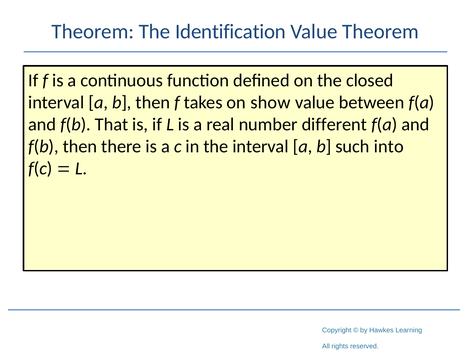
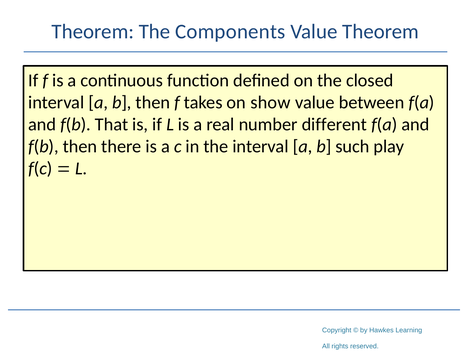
Identification: Identification -> Components
into: into -> play
